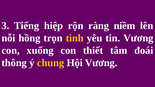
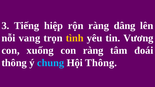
niềm: niềm -> dâng
hồng: hồng -> vang
con thiết: thiết -> ràng
chung colour: yellow -> light blue
Hội Vương: Vương -> Thông
